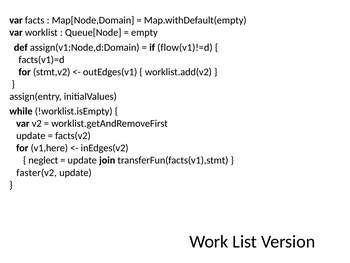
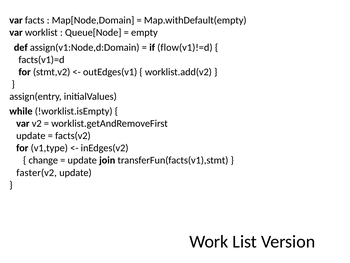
v1,here: v1,here -> v1,type
neglect: neglect -> change
